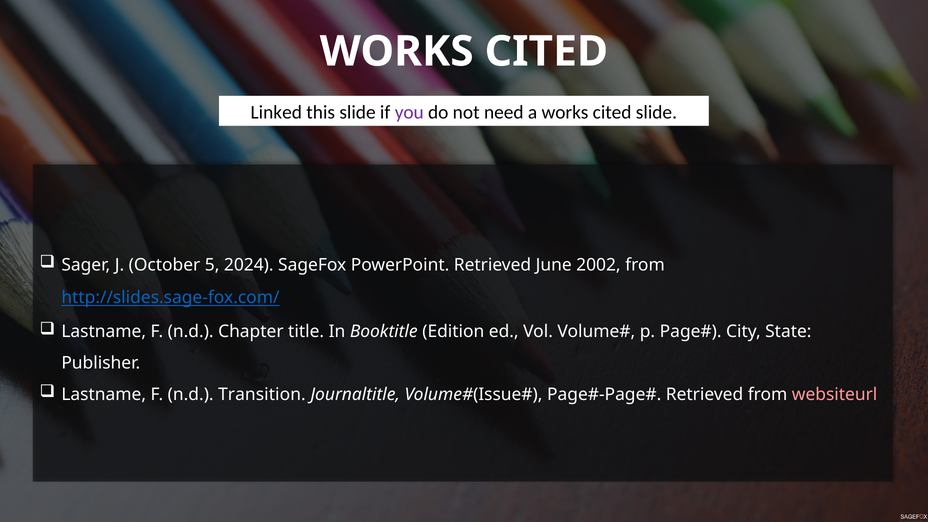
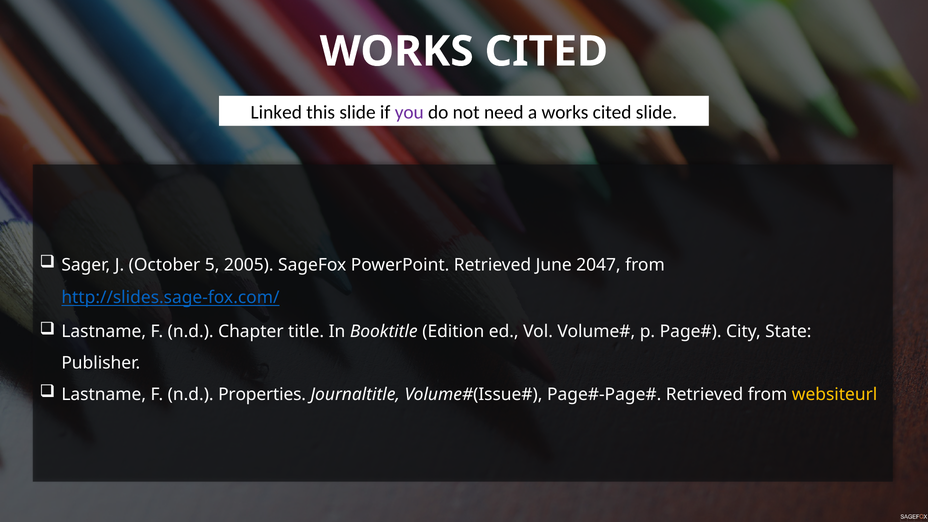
2024: 2024 -> 2005
2002: 2002 -> 2047
Transition: Transition -> Properties
websiteurl colour: pink -> yellow
